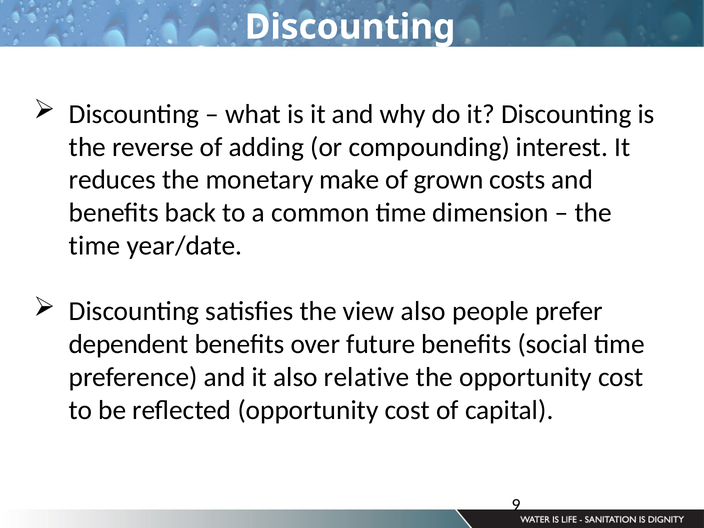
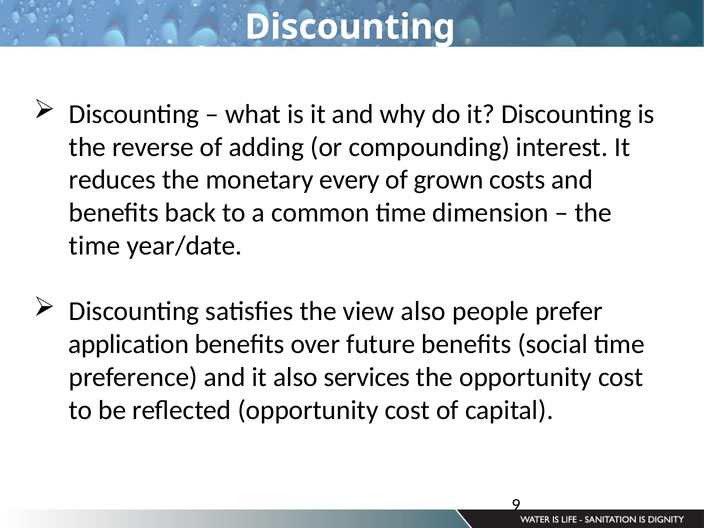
make: make -> every
dependent: dependent -> application
relative: relative -> services
